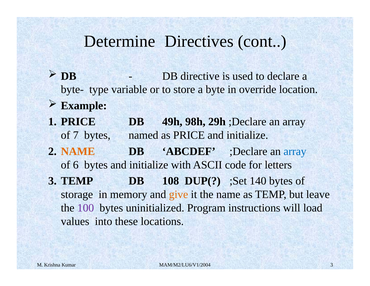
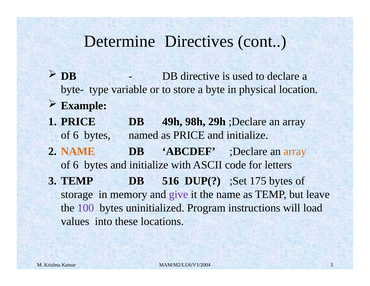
override: override -> physical
7 at (76, 135): 7 -> 6
array at (295, 151) colour: blue -> orange
108: 108 -> 516
140: 140 -> 175
give colour: orange -> purple
